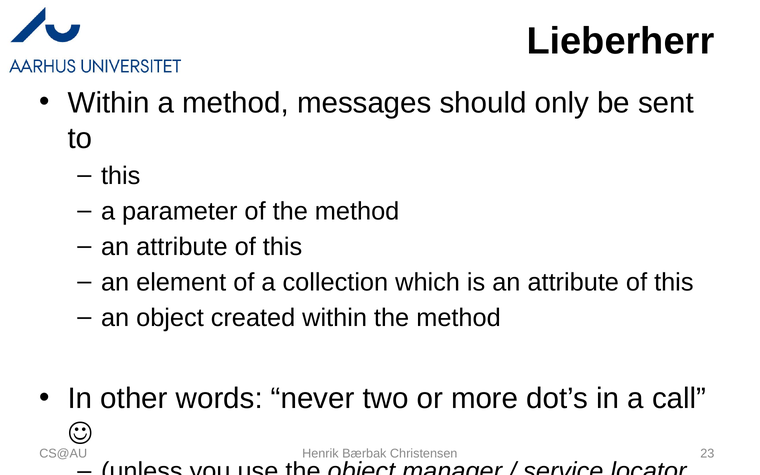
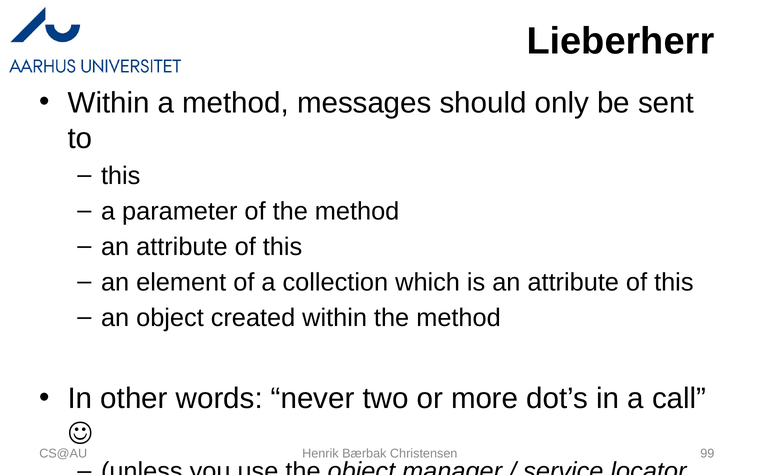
23: 23 -> 99
